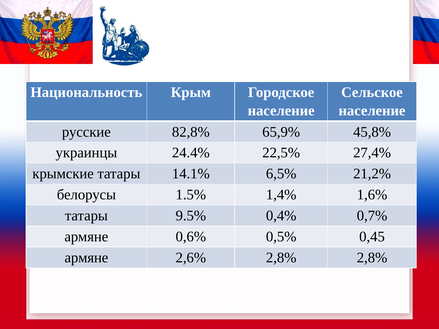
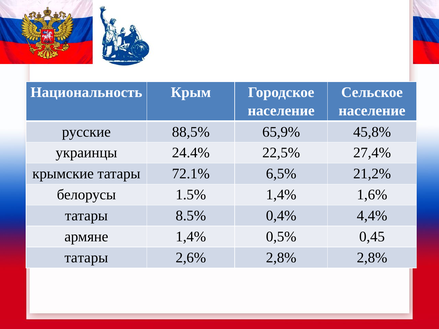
82,8%: 82,8% -> 88,5%
14.1%: 14.1% -> 72.1%
9.5%: 9.5% -> 8.5%
0,7%: 0,7% -> 4,4%
армяне 0,6%: 0,6% -> 1,4%
армяне at (86, 258): армяне -> татары
